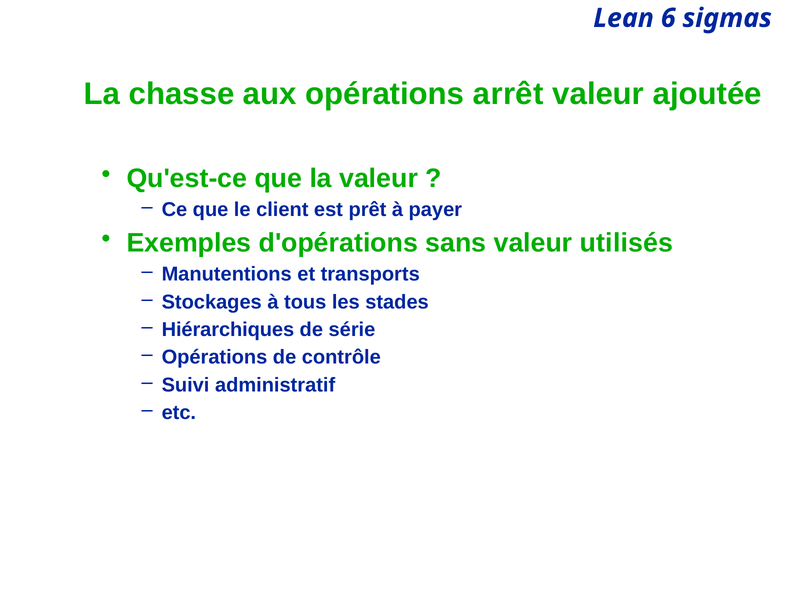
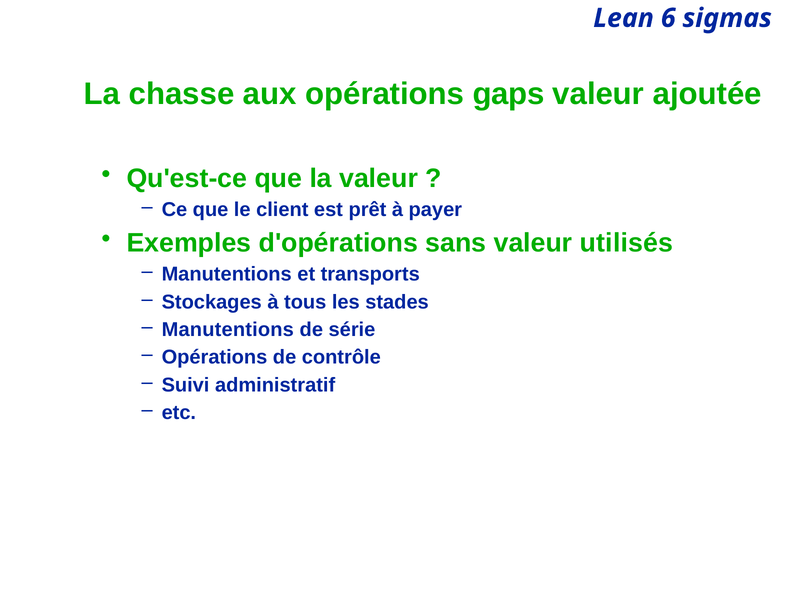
arrêt: arrêt -> gaps
Hiérarchiques at (228, 330): Hiérarchiques -> Manutentions
